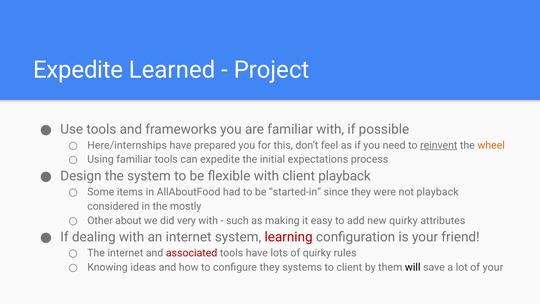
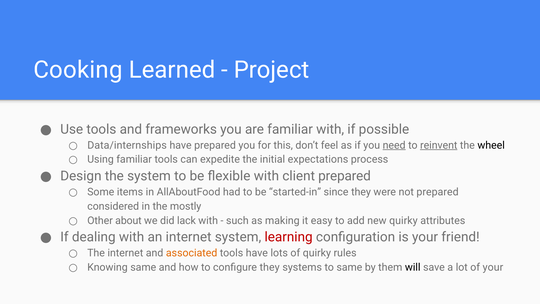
Expedite at (78, 70): Expedite -> Cooking
Here/internships: Here/internships -> Data/internships
need underline: none -> present
wheel colour: orange -> black
client playback: playback -> prepared
not playback: playback -> prepared
very: very -> lack
associated colour: red -> orange
Knowing ideas: ideas -> same
to client: client -> same
